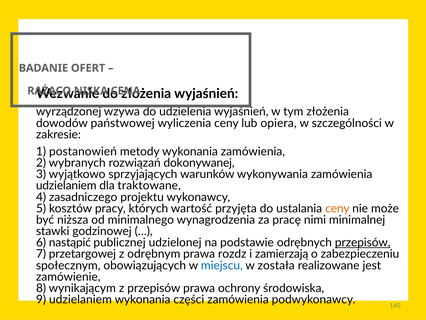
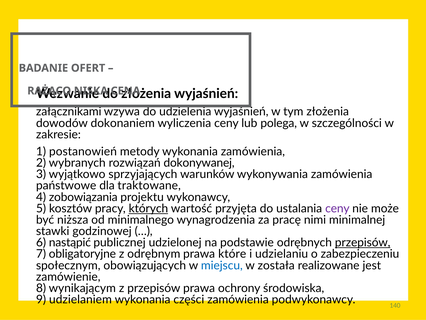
wyrządzonej: wyrządzonej -> załącznikami
państwowej: państwowej -> dokonaniem
opiera: opiera -> polega
udzielaniem at (66, 185): udzielaniem -> państwowe
zasadniczego: zasadniczego -> zobowiązania
których underline: none -> present
ceny at (337, 208) colour: orange -> purple
przetargowej: przetargowej -> obligatoryjne
rozdz: rozdz -> które
zamierzają: zamierzają -> udzielaniu
